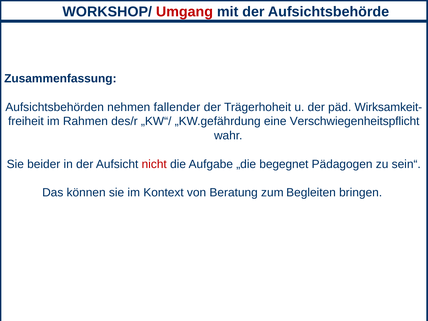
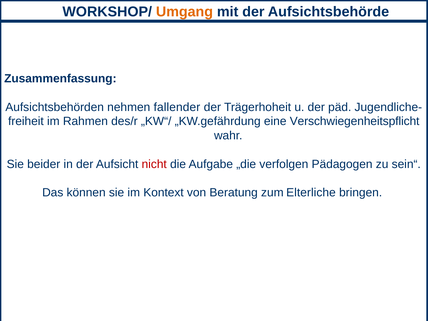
Umgang colour: red -> orange
Wirksamkeit-: Wirksamkeit- -> Jugendliche-
begegnet: begegnet -> verfolgen
Begleiten: Begleiten -> Elterliche
